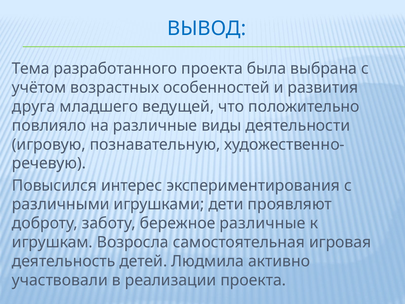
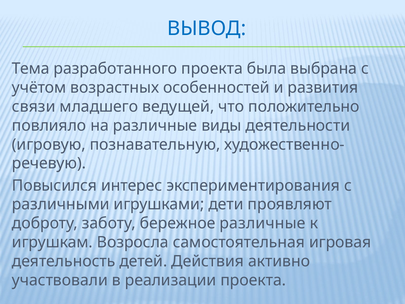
друга: друга -> связи
Людмила: Людмила -> Действия
